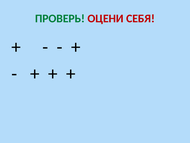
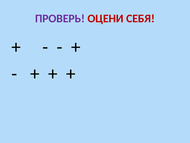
ПРОВЕРЬ colour: green -> purple
